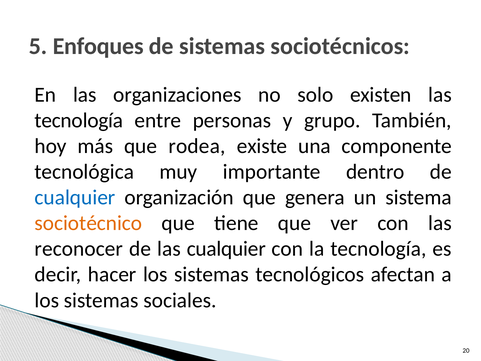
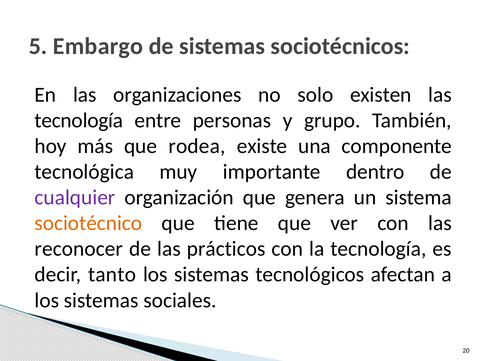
Enfoques: Enfoques -> Embargo
cualquier at (75, 197) colour: blue -> purple
las cualquier: cualquier -> prácticos
hacer: hacer -> tanto
